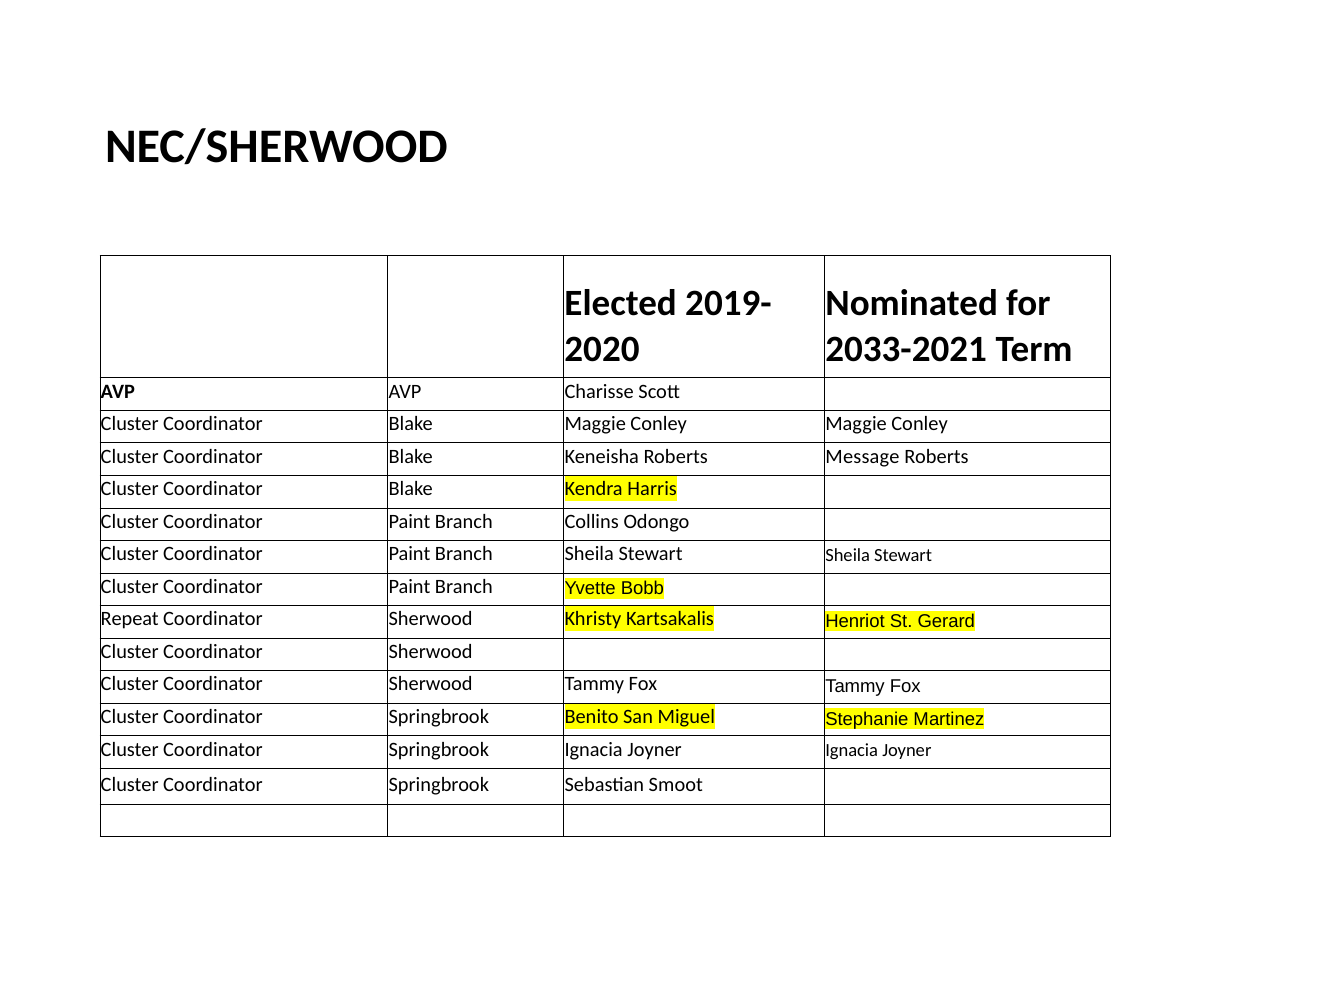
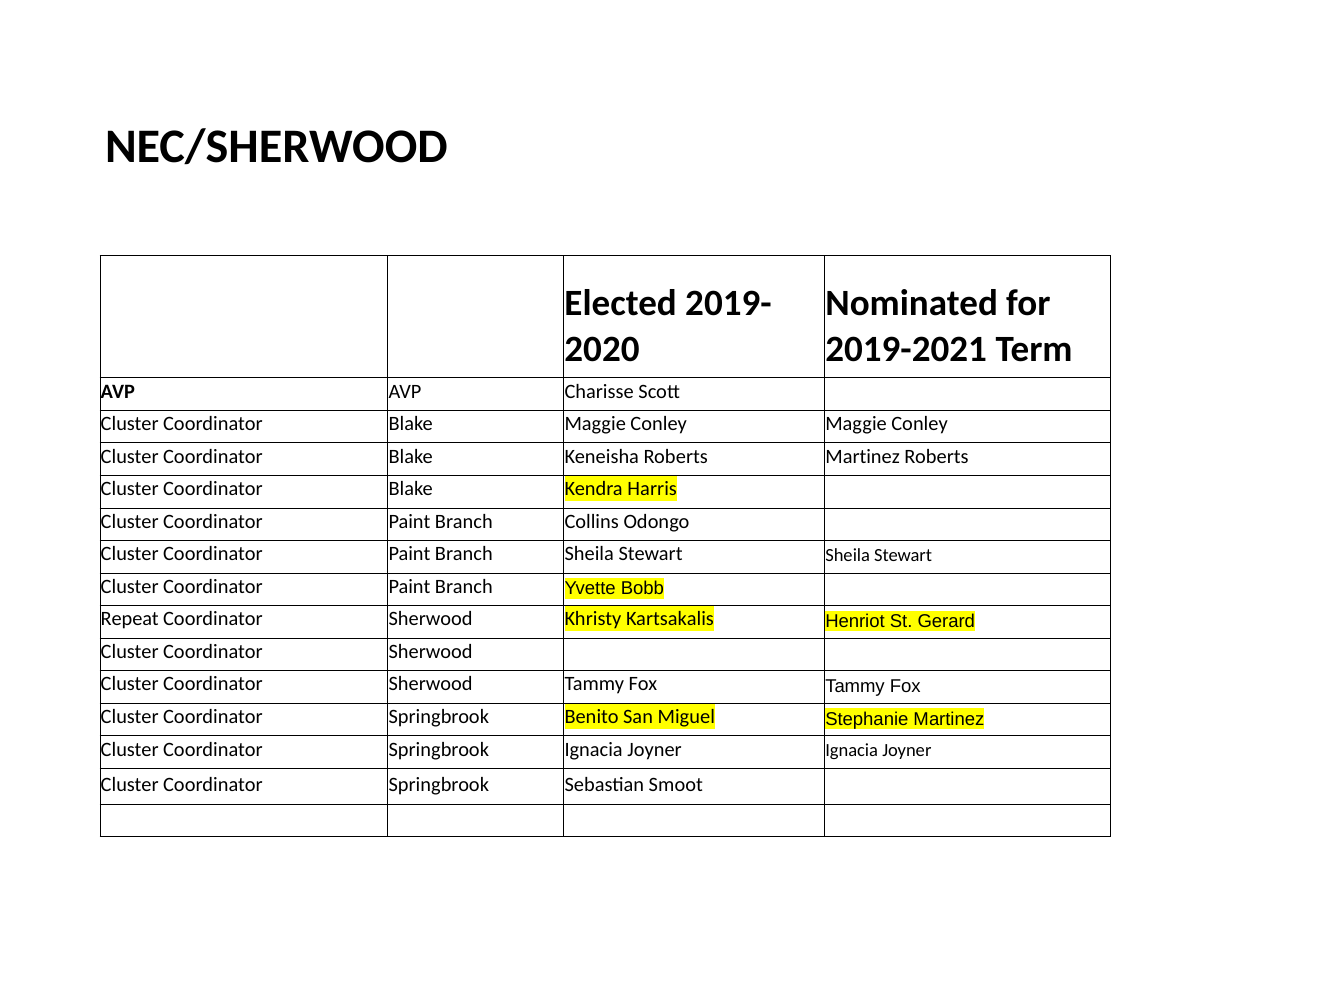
2033-2021: 2033-2021 -> 2019-2021
Roberts Message: Message -> Martinez
